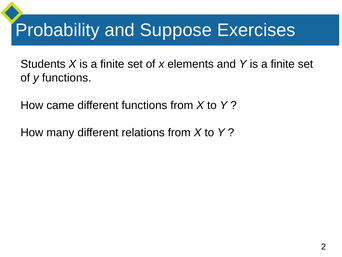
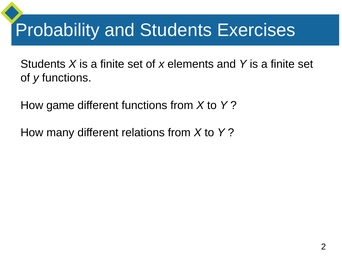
and Suppose: Suppose -> Students
came: came -> game
